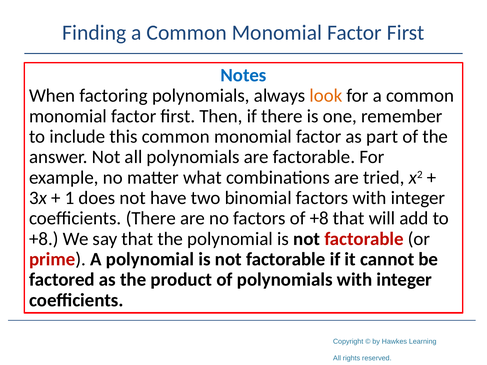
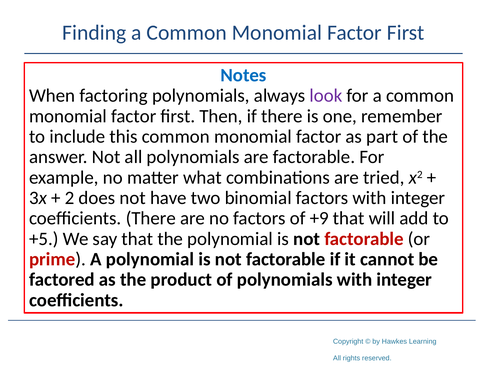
look colour: orange -> purple
1: 1 -> 2
of +8: +8 -> +9
+8 at (44, 239): +8 -> +5
